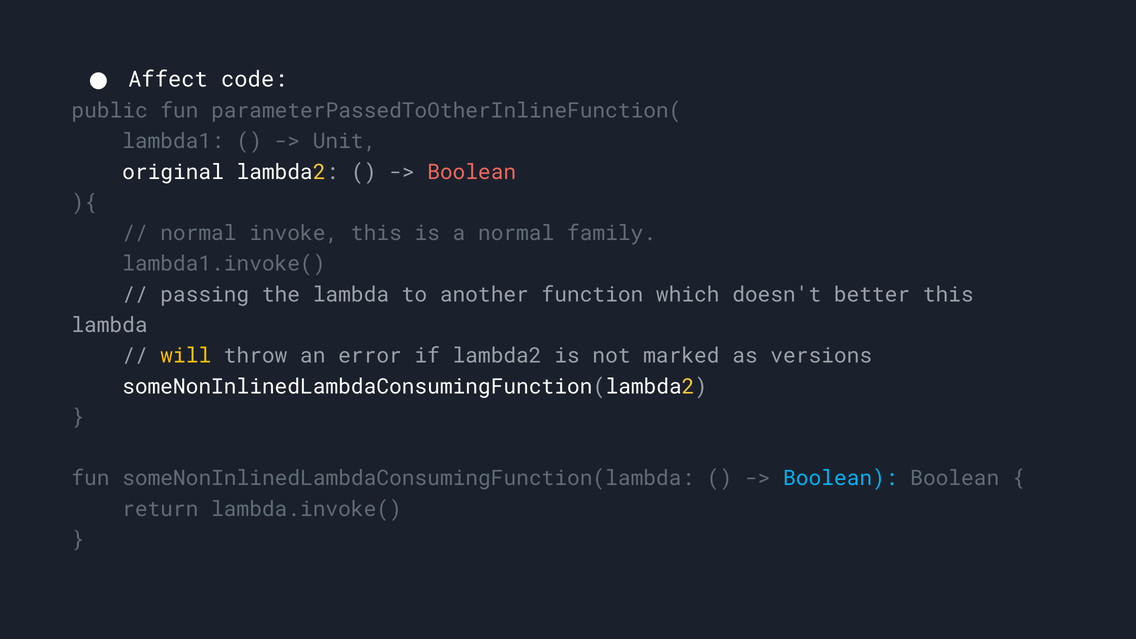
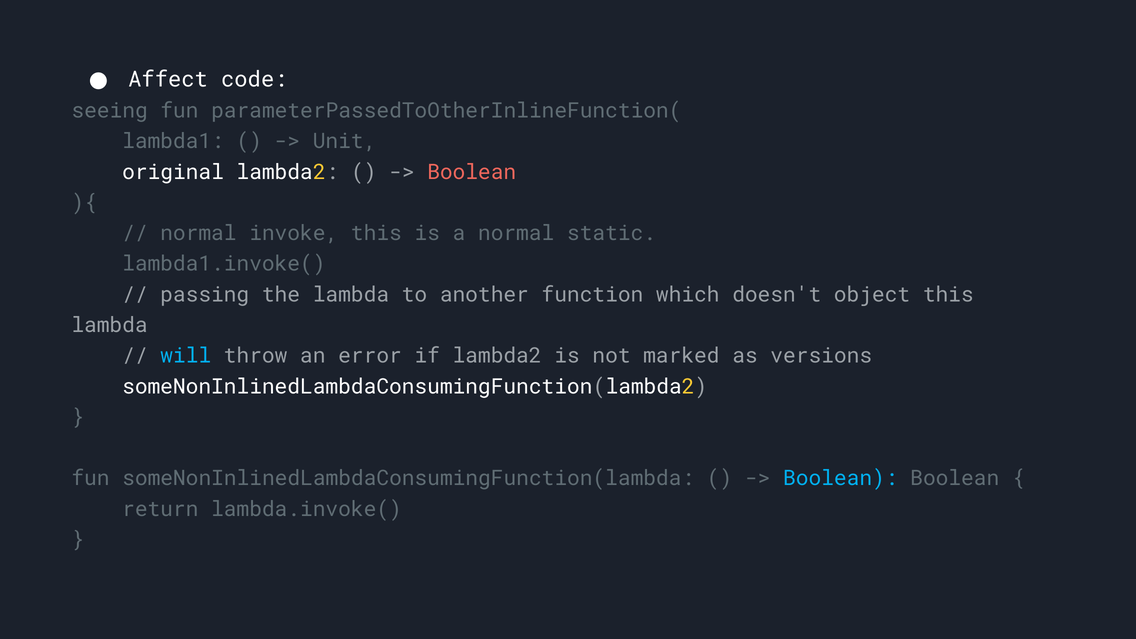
public: public -> seeing
family: family -> static
better: better -> object
will colour: yellow -> light blue
